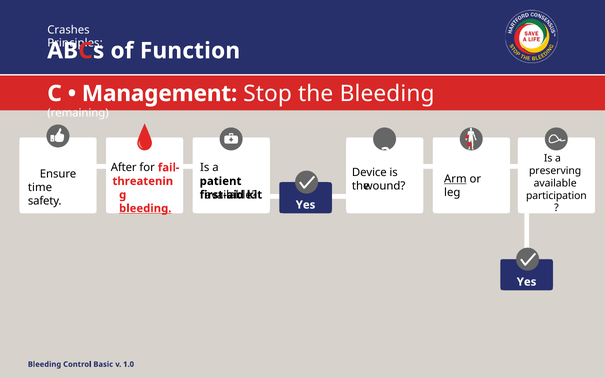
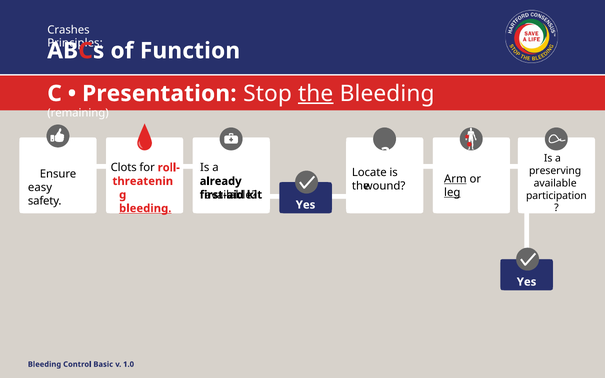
Management: Management -> Presentation
the underline: none -> present
After: After -> Clots
fail-: fail- -> roll-
Device: Device -> Locate
patient: patient -> already
time: time -> easy
leg underline: none -> present
